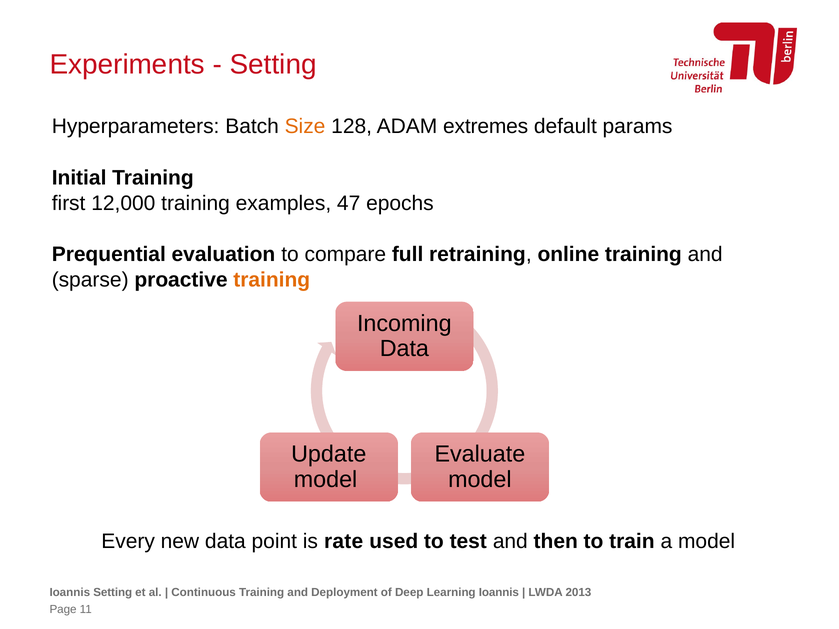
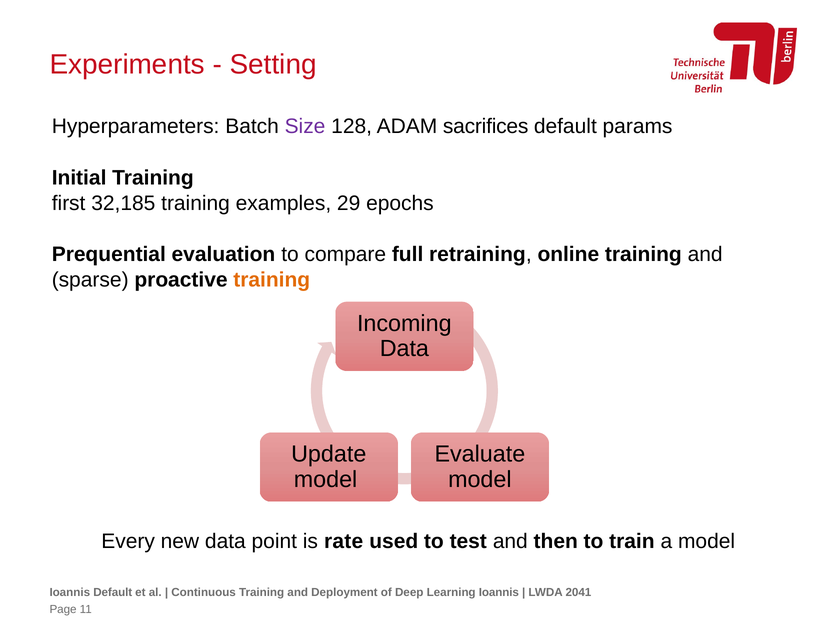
Size colour: orange -> purple
extremes: extremes -> sacrifices
12,000: 12,000 -> 32,185
47: 47 -> 29
Ioannis Setting: Setting -> Default
2013: 2013 -> 2041
